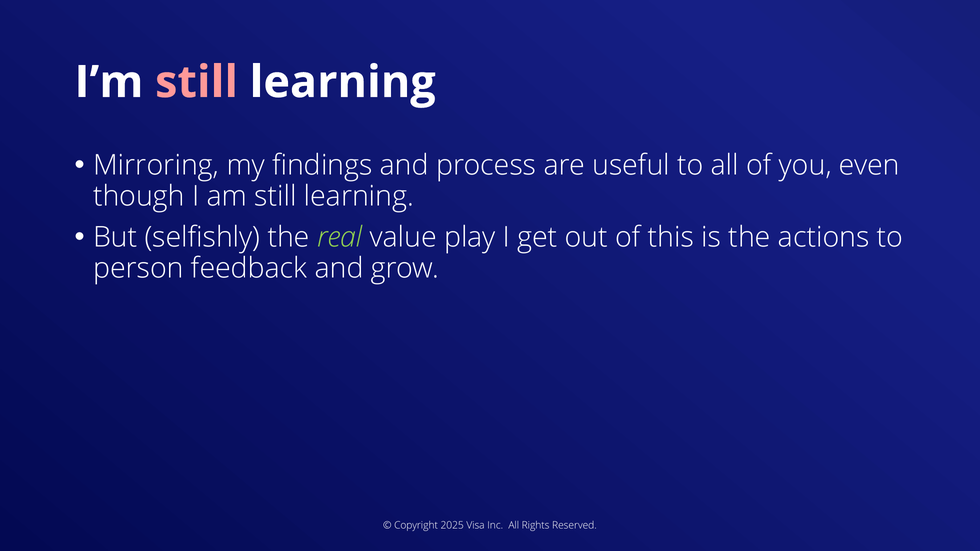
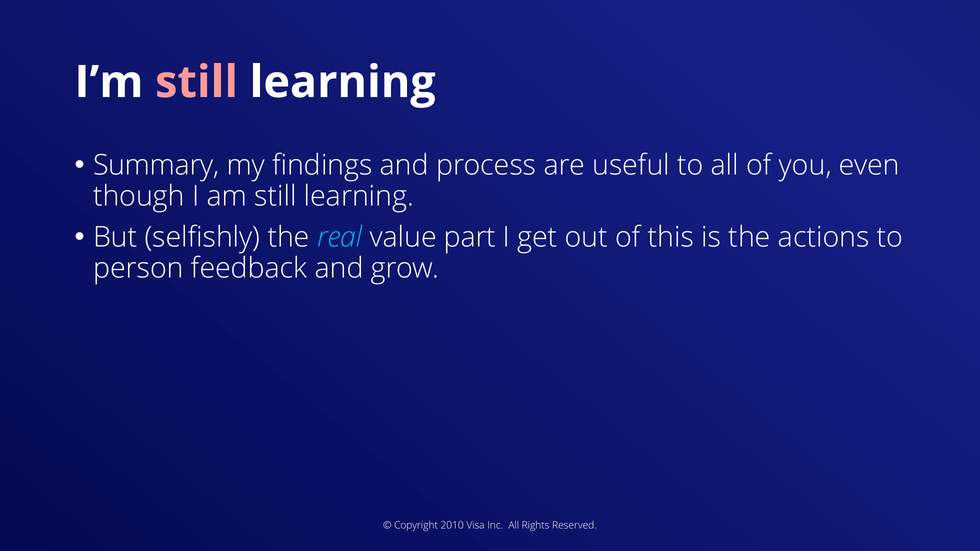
Mirroring: Mirroring -> Summary
real colour: light green -> light blue
play: play -> part
2025: 2025 -> 2010
